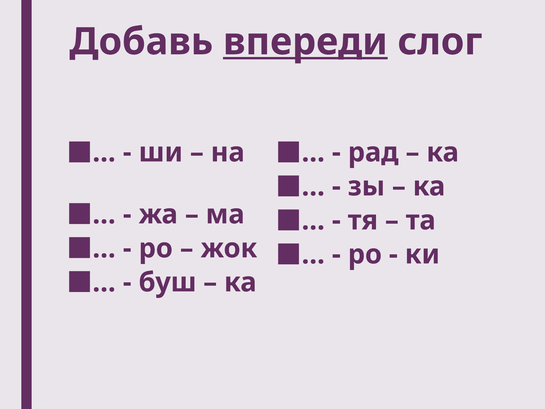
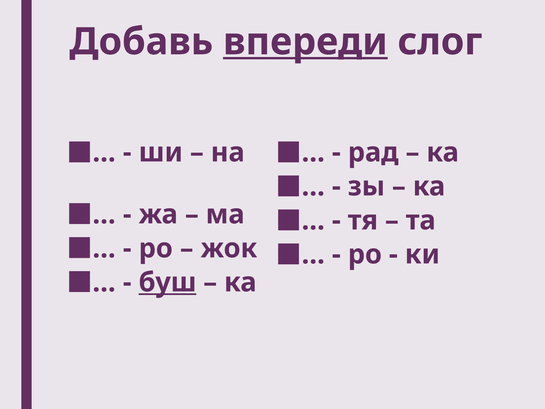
буш underline: none -> present
